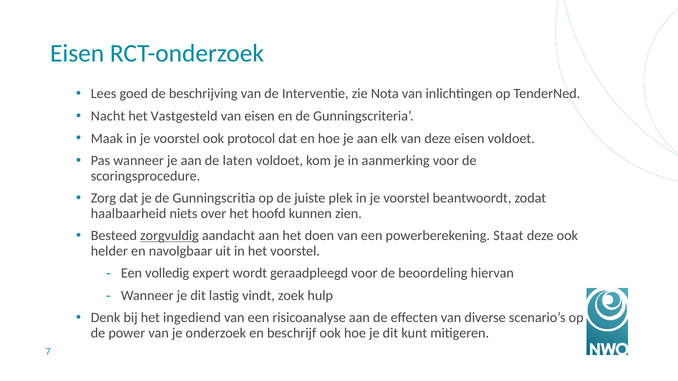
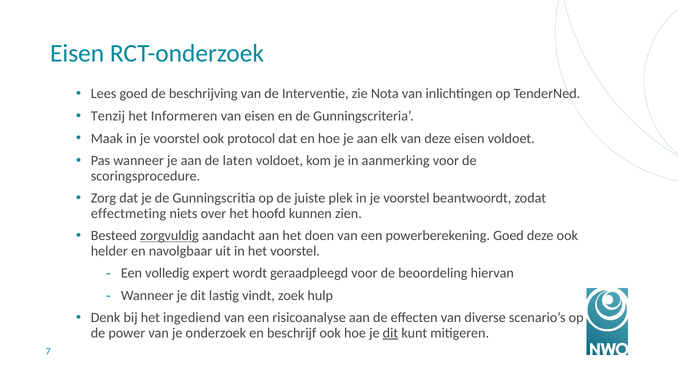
Nacht: Nacht -> Tenzij
Vastgesteld: Vastgesteld -> Informeren
haalbaarheid: haalbaarheid -> effectmeting
powerberekening Staat: Staat -> Goed
dit at (390, 333) underline: none -> present
